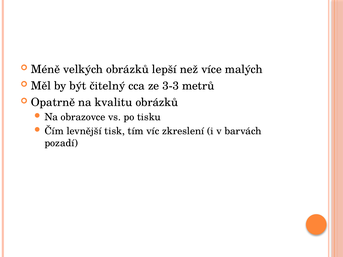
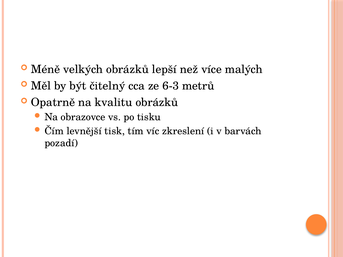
3-3: 3-3 -> 6-3
